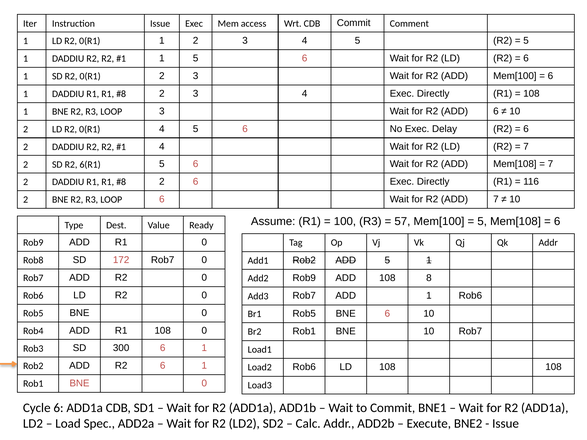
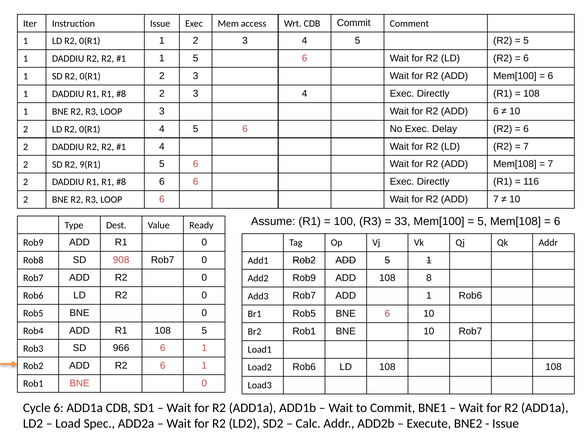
6(R1: 6(R1 -> 9(R1
2 at (162, 182): 2 -> 6
57: 57 -> 33
172: 172 -> 908
108 0: 0 -> 5
300: 300 -> 966
